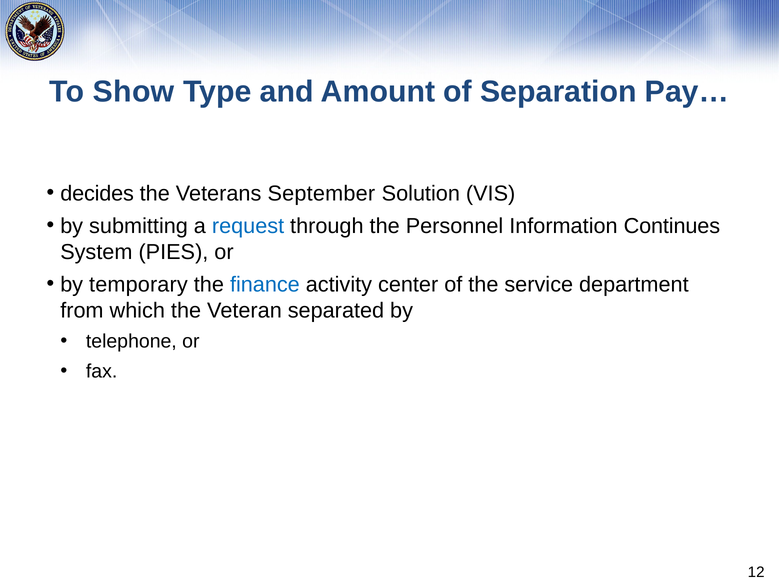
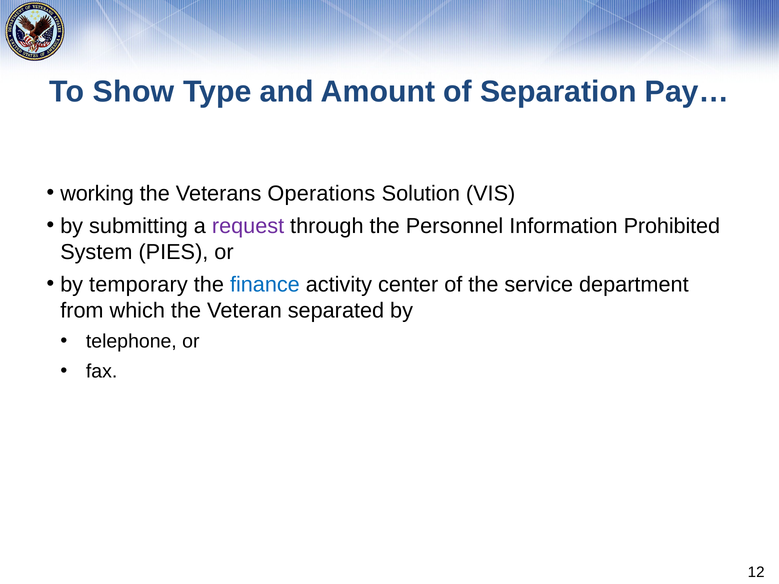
decides: decides -> working
September: September -> Operations
request colour: blue -> purple
Continues: Continues -> Prohibited
